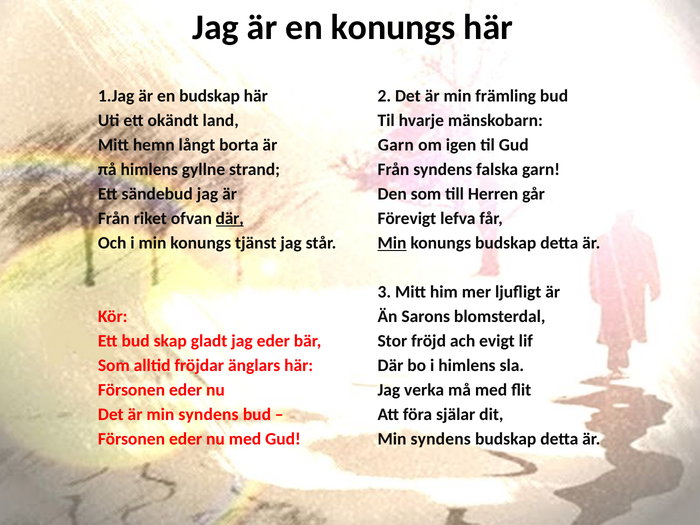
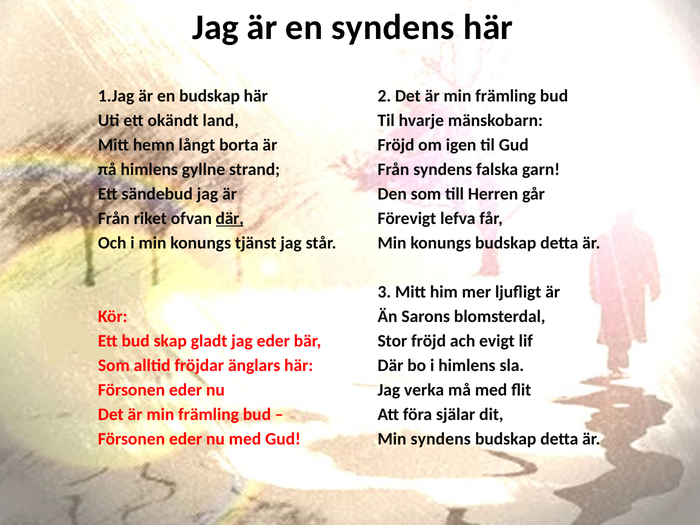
en konungs: konungs -> syndens
Garn at (396, 145): Garn -> Fröjd
Min at (392, 243) underline: present -> none
syndens at (208, 414): syndens -> främling
